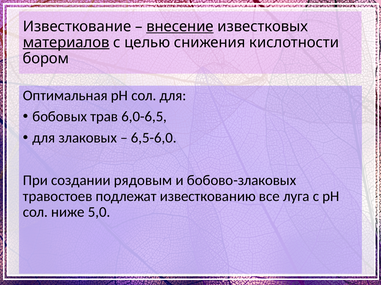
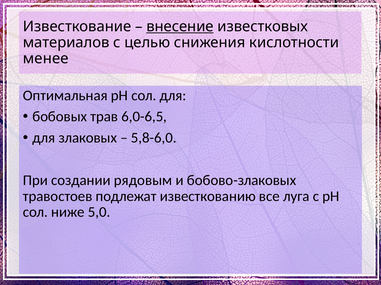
материалов underline: present -> none
бором: бором -> менее
6,5-6,0: 6,5-6,0 -> 5,8-6,0
